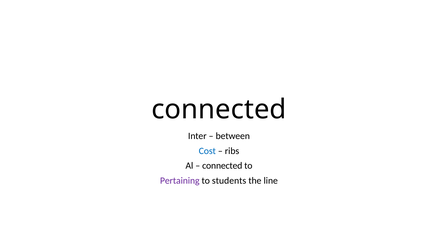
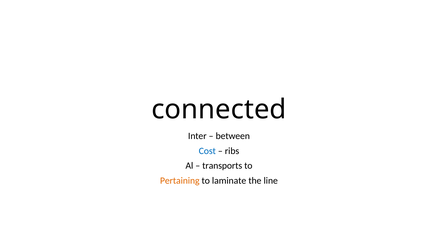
connected at (222, 166): connected -> transports
Pertaining colour: purple -> orange
students: students -> laminate
